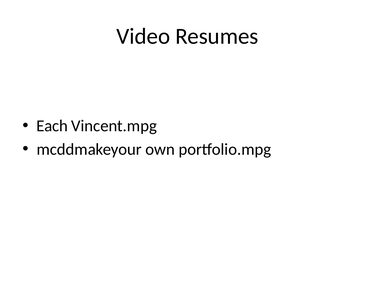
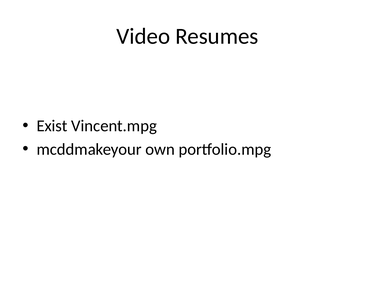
Each: Each -> Exist
